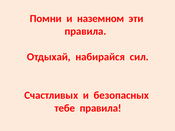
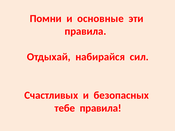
наземном: наземном -> основные
